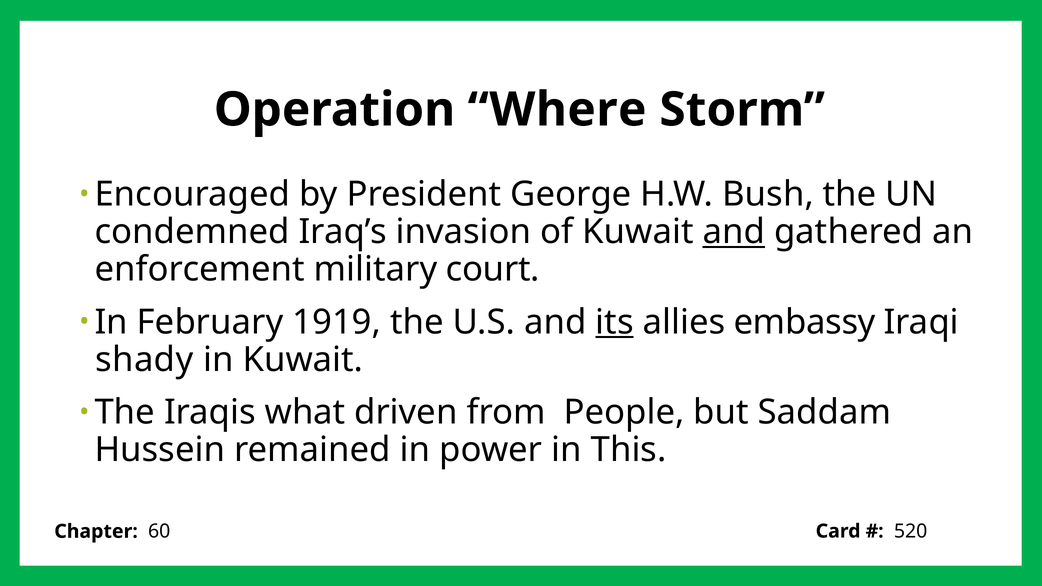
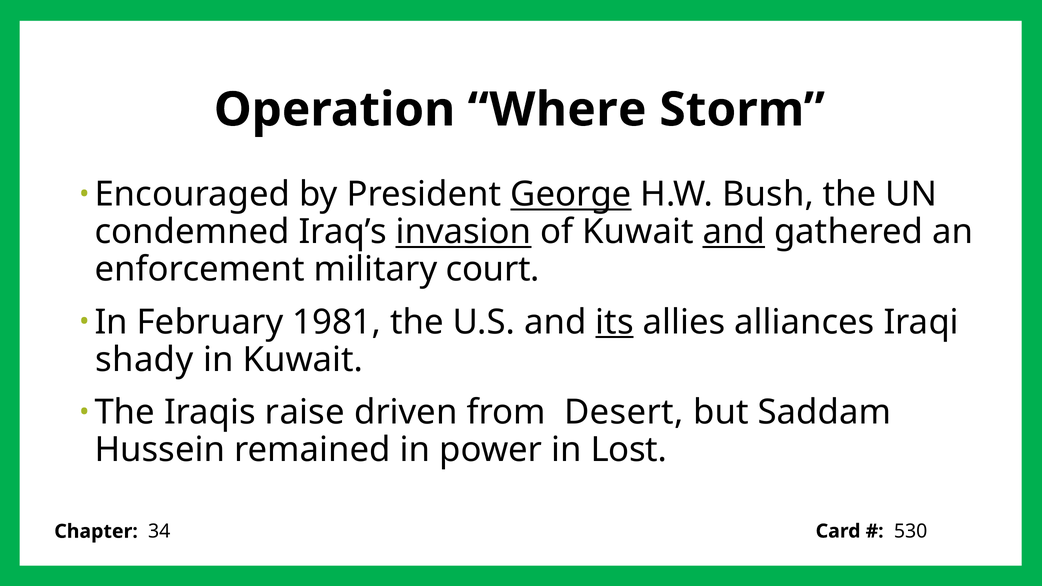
George underline: none -> present
invasion underline: none -> present
1919: 1919 -> 1981
embassy: embassy -> alliances
what: what -> raise
People: People -> Desert
This: This -> Lost
60: 60 -> 34
520: 520 -> 530
